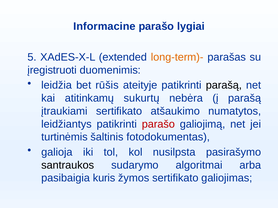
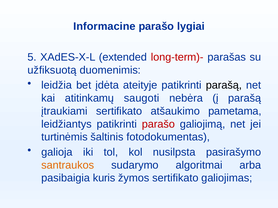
long-term)- colour: orange -> red
įregistruoti: įregistruoti -> užfiksuotą
rūšis: rūšis -> įdėta
sukurtų: sukurtų -> saugoti
numatytos: numatytos -> pametama
santraukos colour: black -> orange
